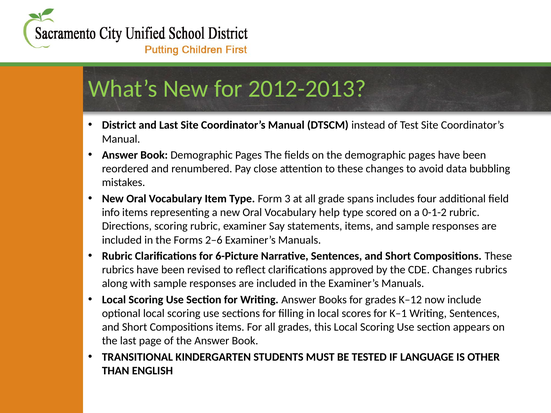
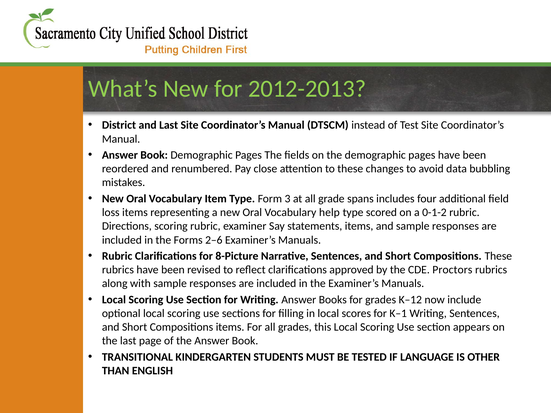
info: info -> loss
6-Picture: 6-Picture -> 8-Picture
CDE Changes: Changes -> Proctors
